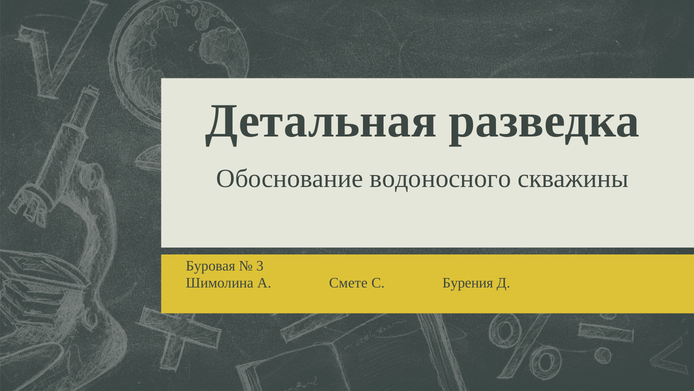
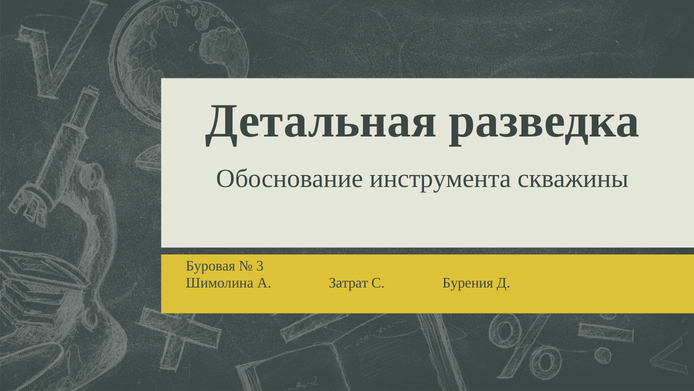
водоносного: водоносного -> инструмента
Смете: Смете -> Затрат
